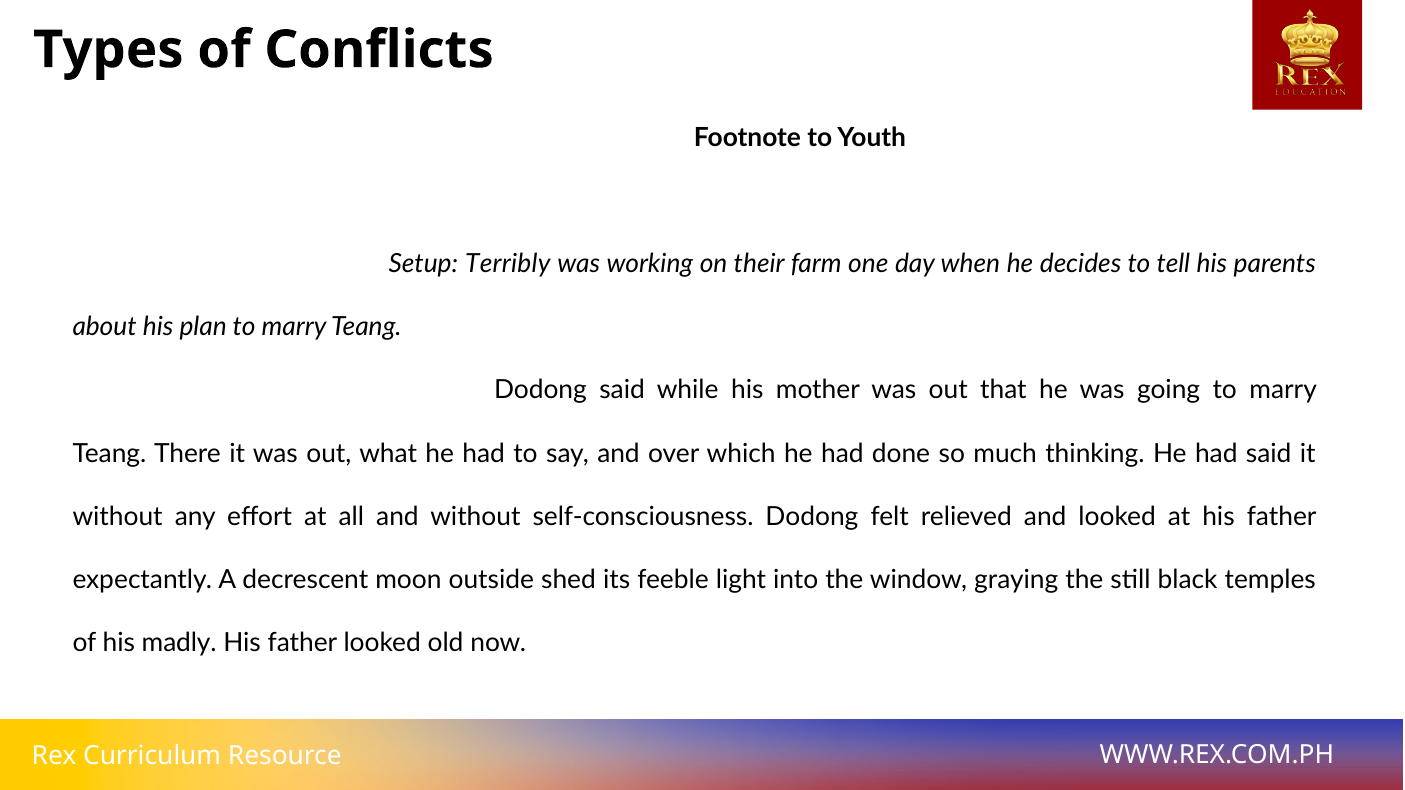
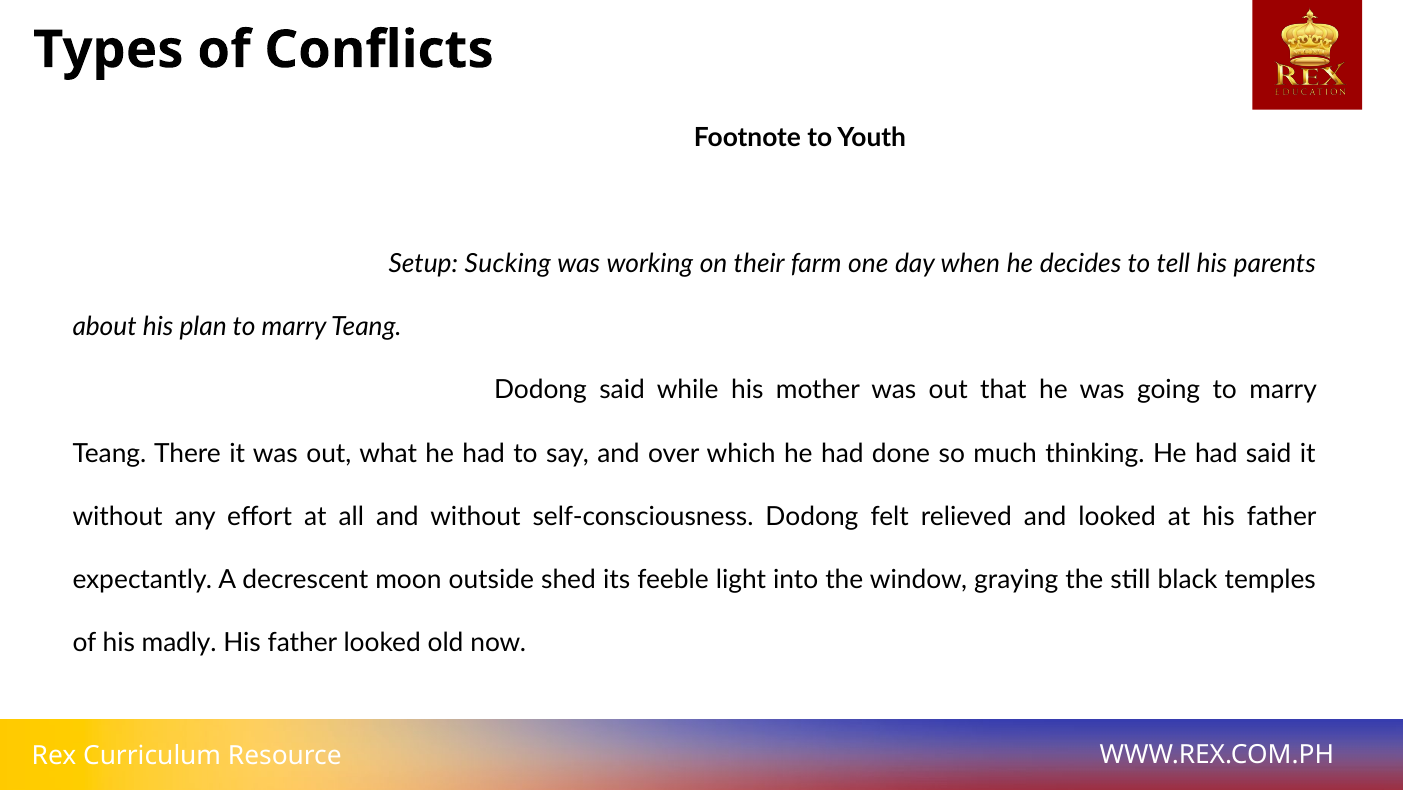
Terribly: Terribly -> Sucking
